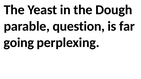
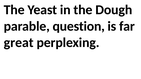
going: going -> great
